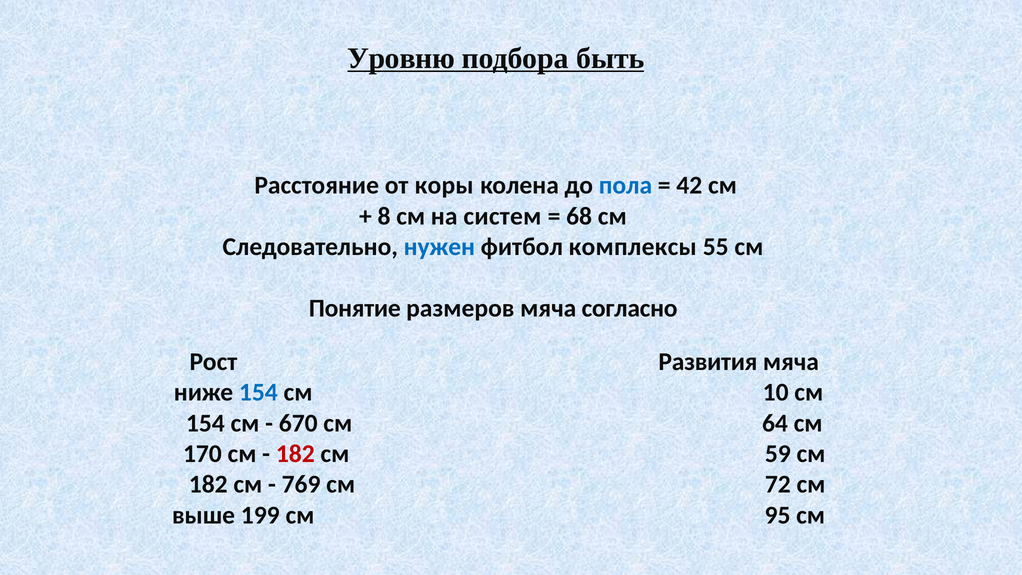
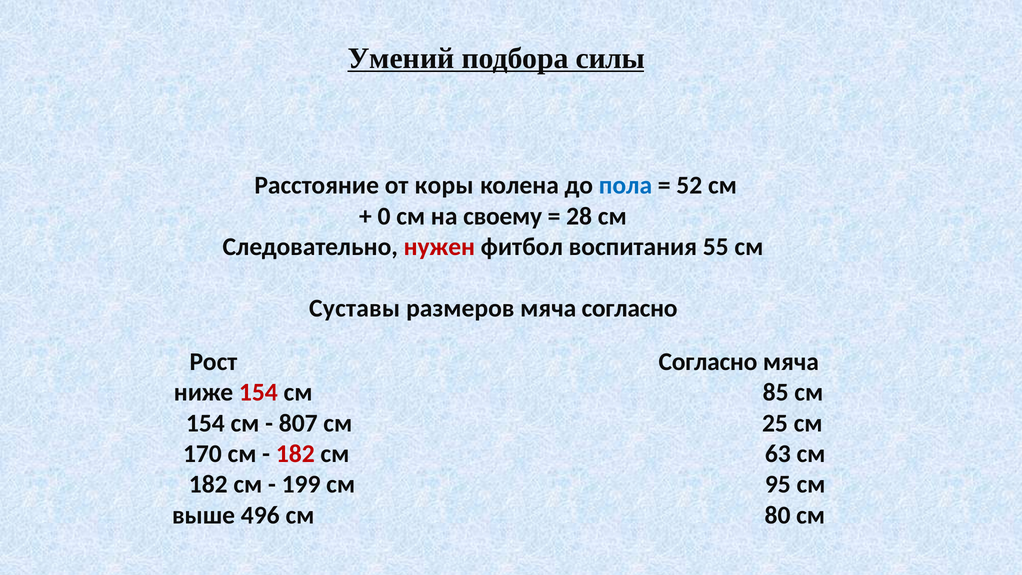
Уровню: Уровню -> Умений
быть: быть -> силы
42: 42 -> 52
8: 8 -> 0
систем: систем -> своему
68: 68 -> 28
нужен colour: blue -> red
комплексы: комплексы -> воспитания
Понятие: Понятие -> Суставы
Рост Развития: Развития -> Согласно
154 at (258, 392) colour: blue -> red
10: 10 -> 85
670: 670 -> 807
64: 64 -> 25
59: 59 -> 63
769: 769 -> 199
72: 72 -> 95
199: 199 -> 496
95: 95 -> 80
